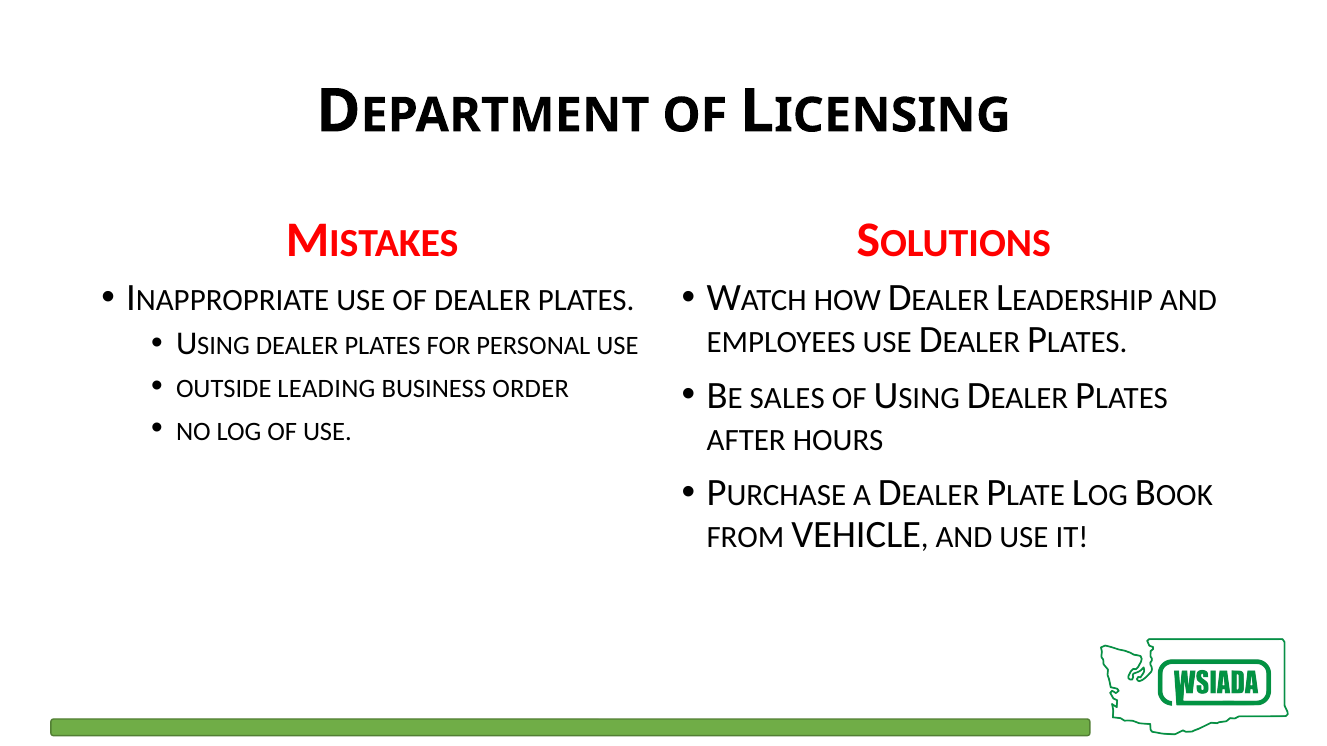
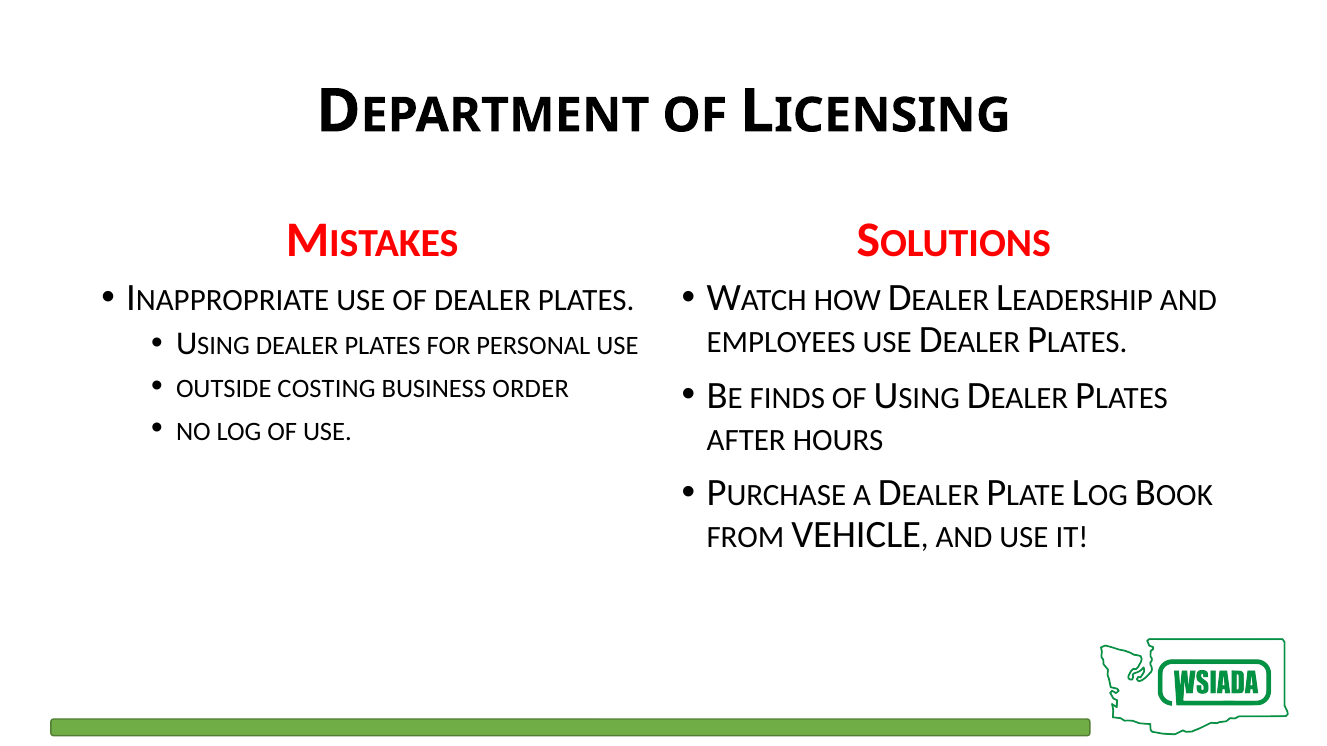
LEADING: LEADING -> COSTING
SALES: SALES -> FINDS
